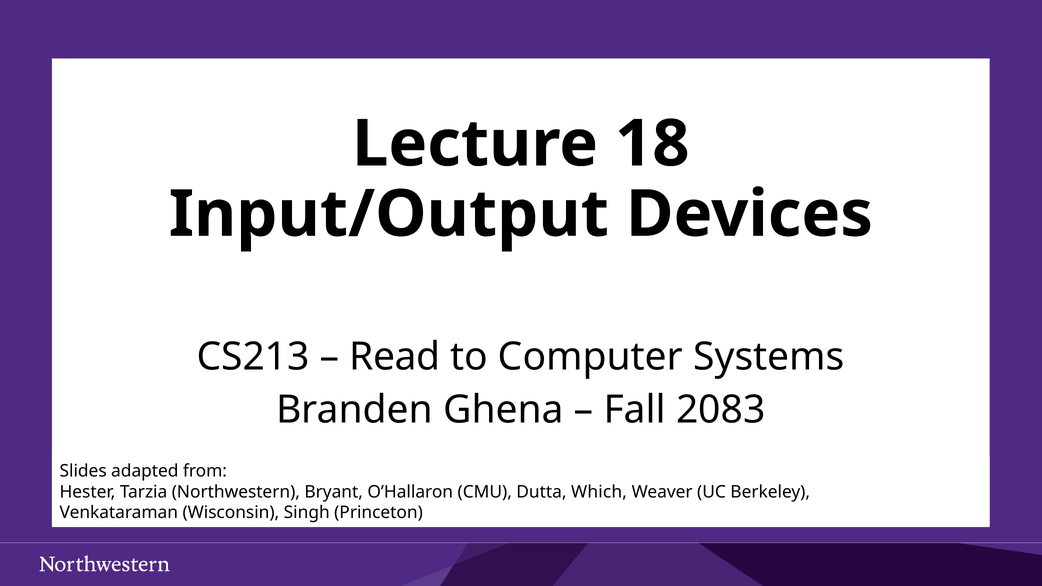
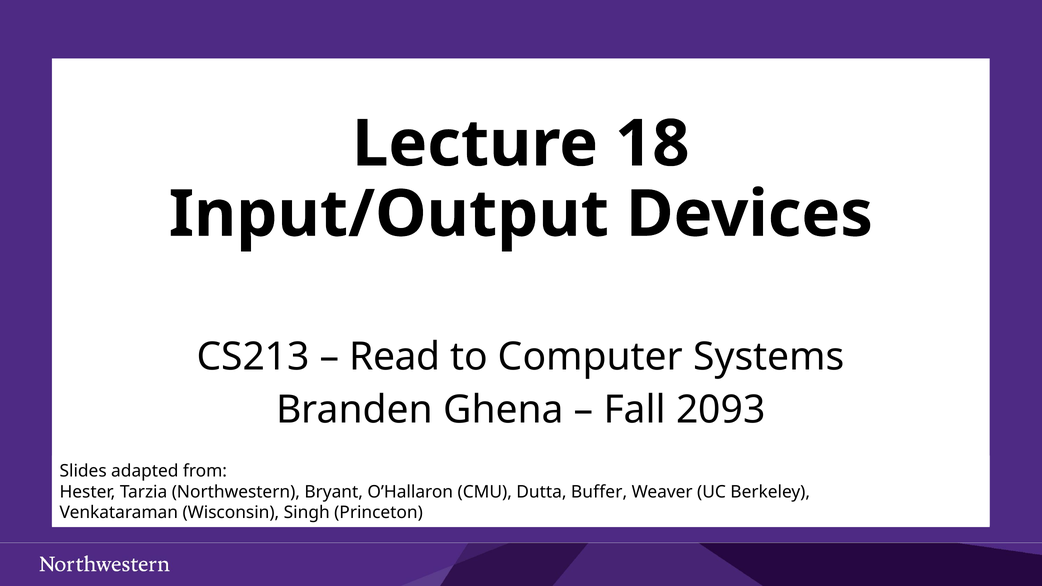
2083: 2083 -> 2093
Which: Which -> Buffer
